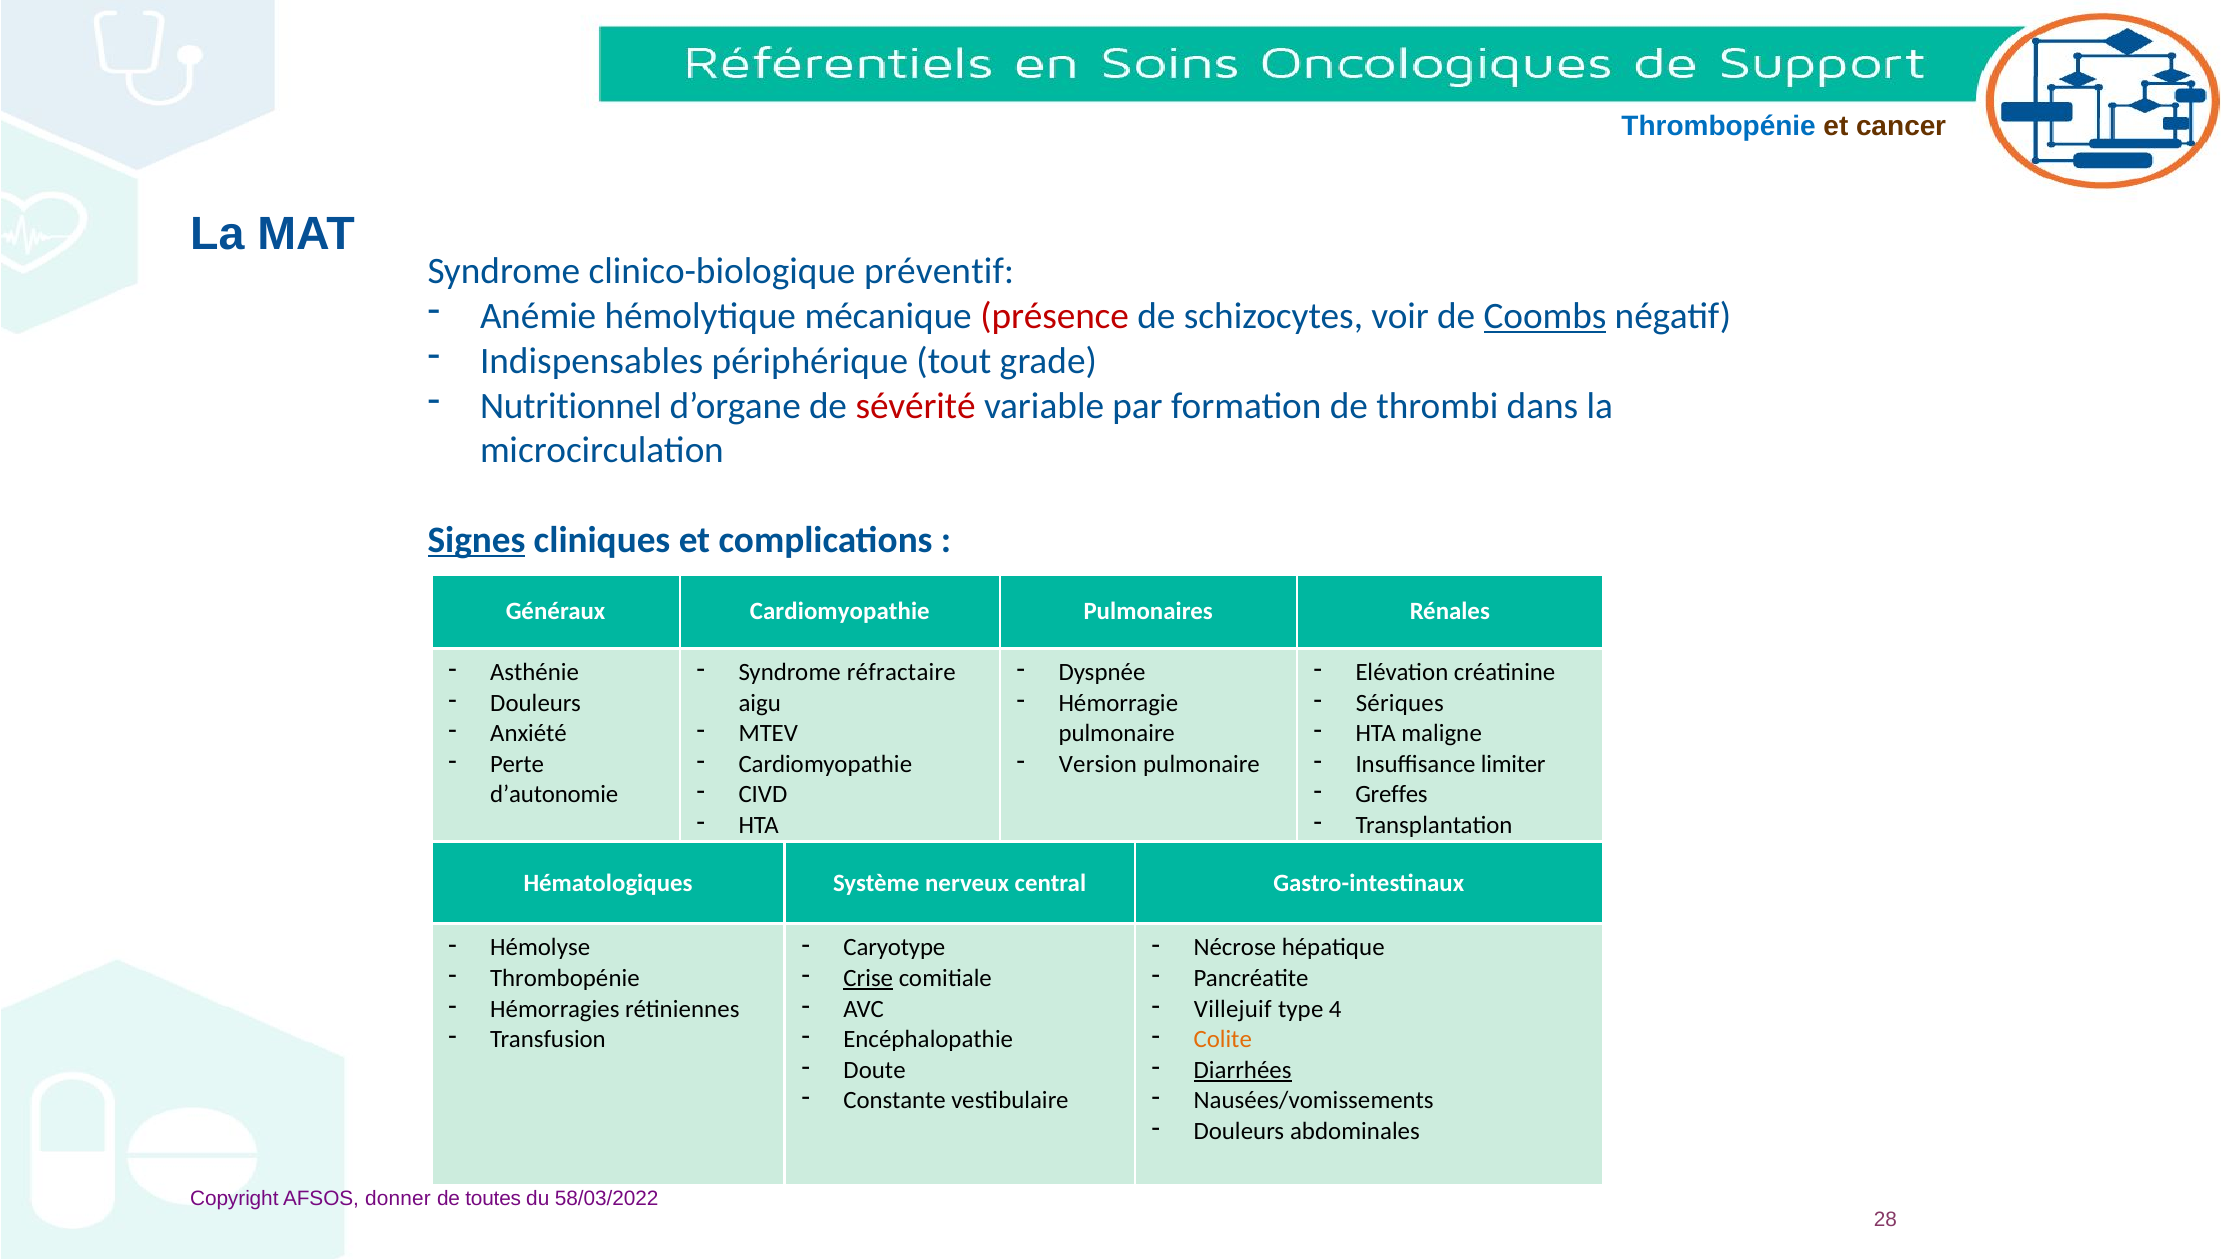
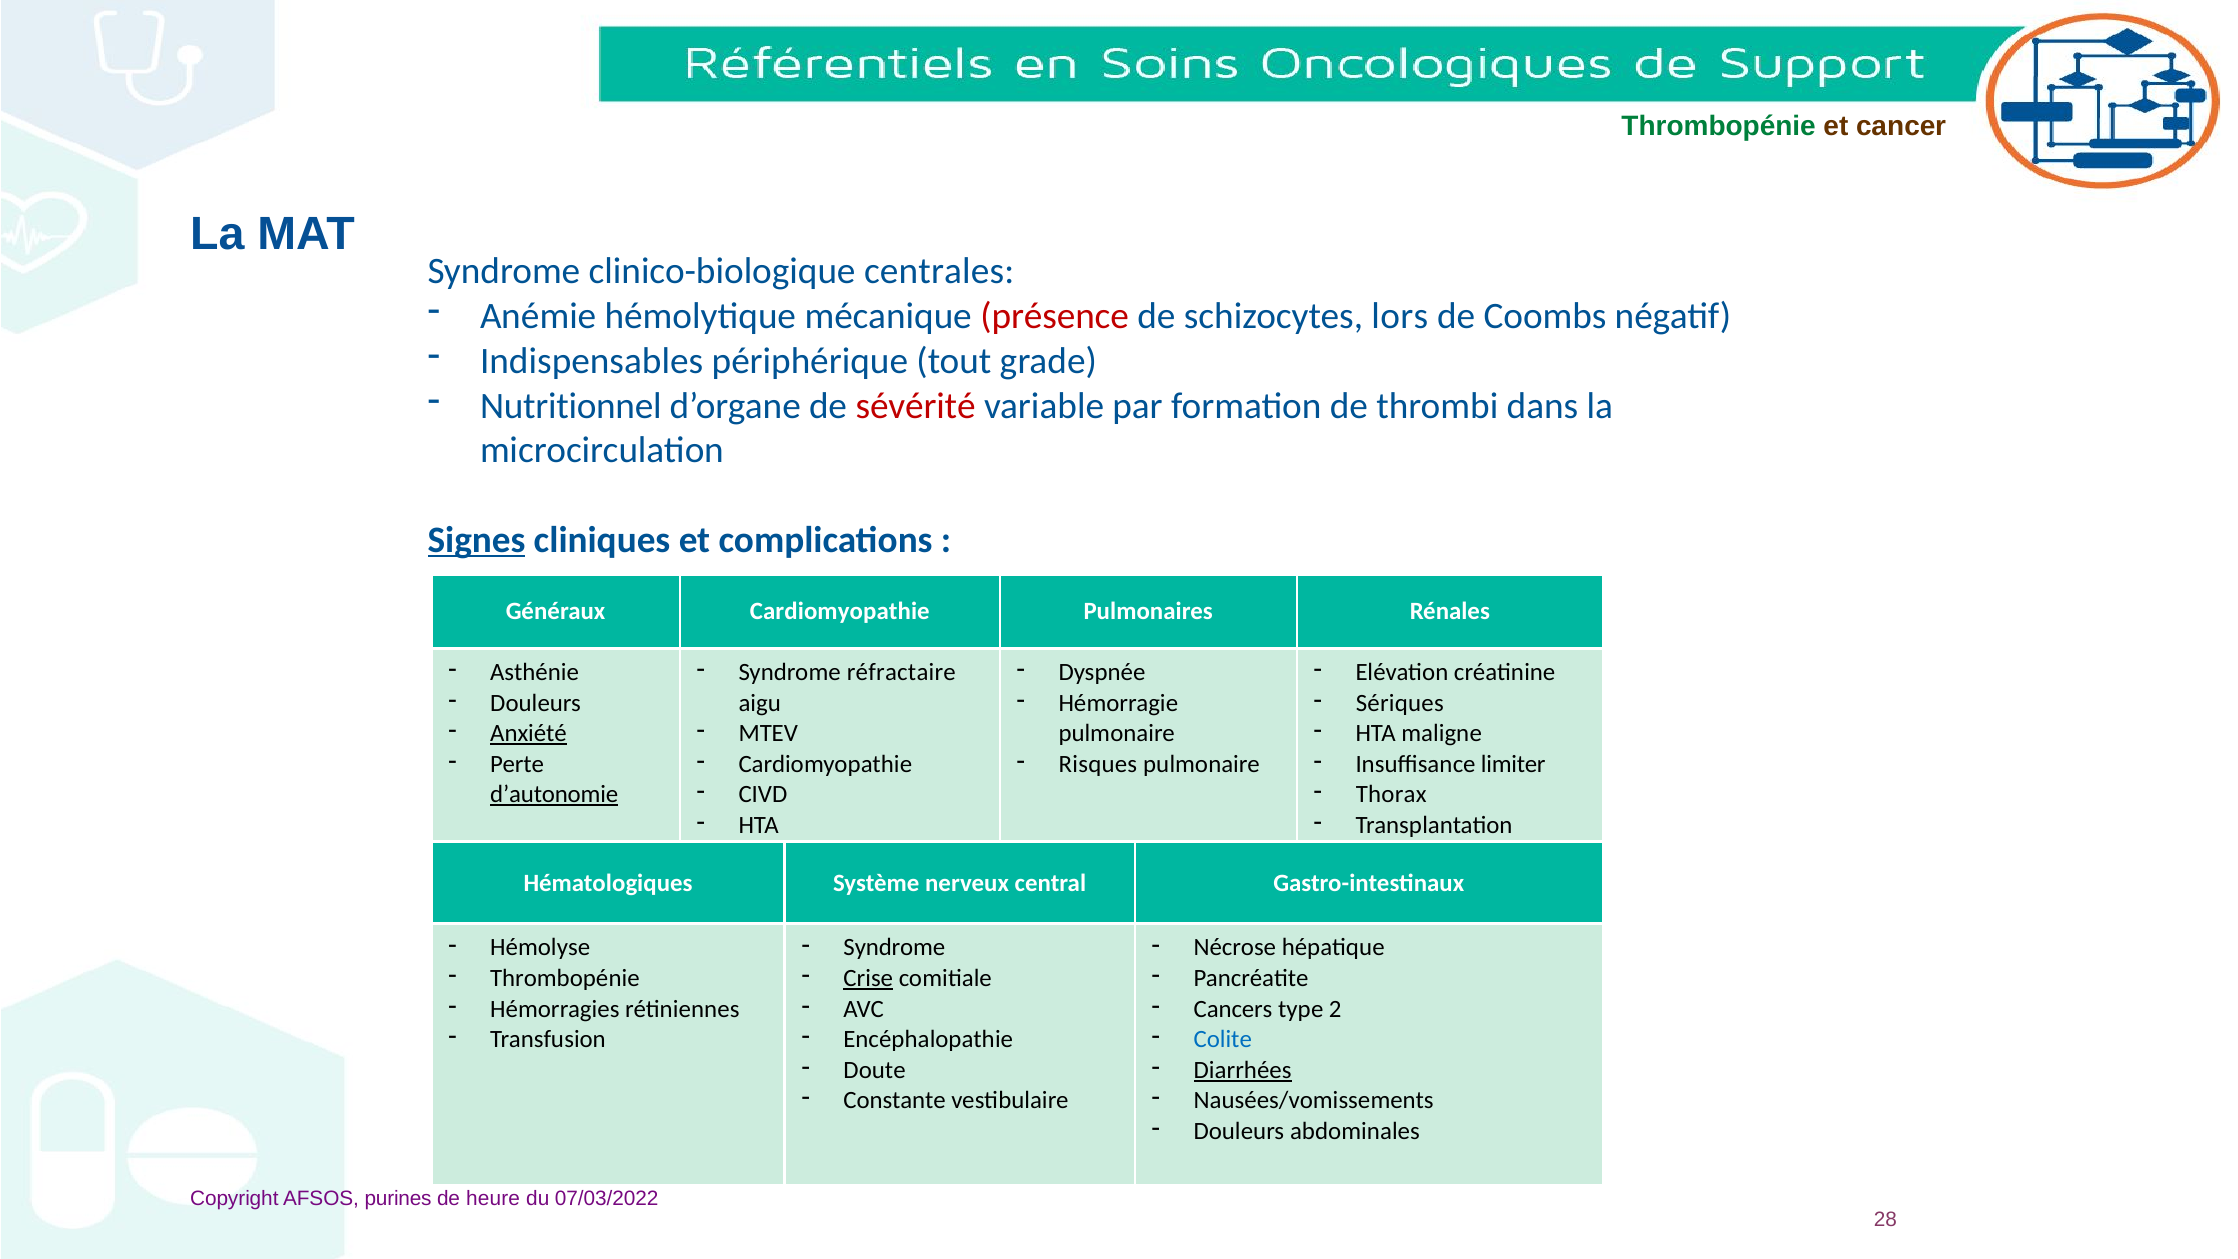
Thrombopénie at (1719, 126) colour: blue -> green
préventif: préventif -> centrales
voir: voir -> lors
Coombs underline: present -> none
Anxiété underline: none -> present
Version: Version -> Risques
Greffes: Greffes -> Thorax
d’autonomie underline: none -> present
Caryotype at (894, 948): Caryotype -> Syndrome
Villejuif: Villejuif -> Cancers
4: 4 -> 2
Colite colour: orange -> blue
donner: donner -> purines
toutes: toutes -> heure
58/03/2022: 58/03/2022 -> 07/03/2022
